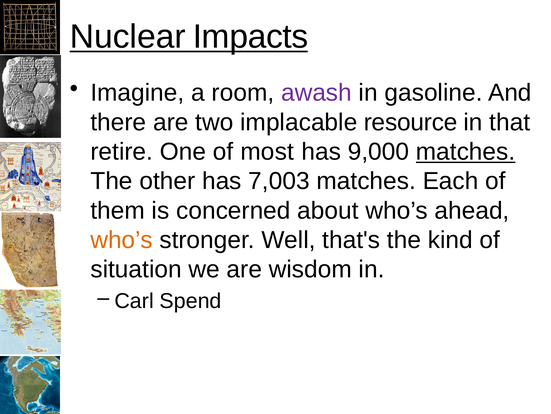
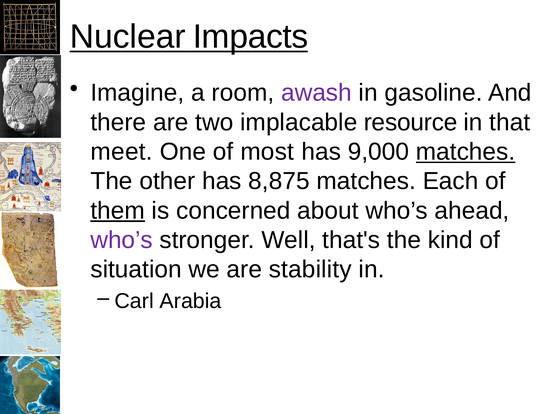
retire: retire -> meet
7,003: 7,003 -> 8,875
them underline: none -> present
who’s at (122, 240) colour: orange -> purple
wisdom: wisdom -> stability
Spend: Spend -> Arabia
